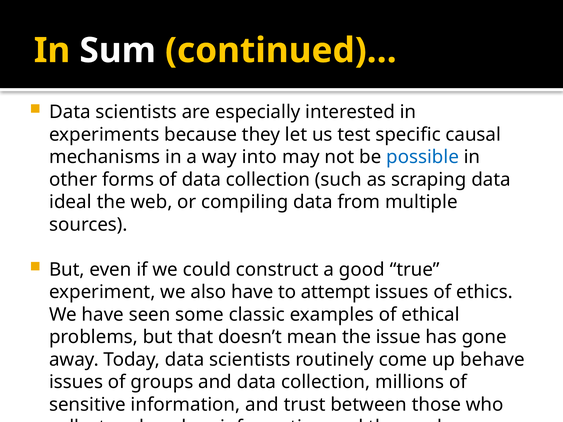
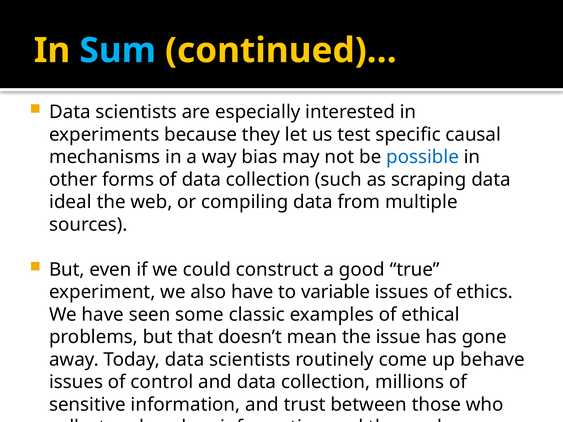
Sum colour: white -> light blue
into: into -> bias
attempt: attempt -> variable
groups: groups -> control
